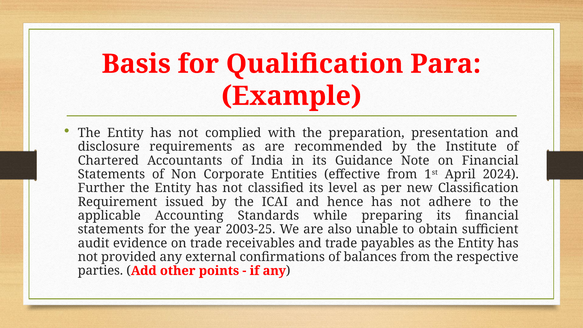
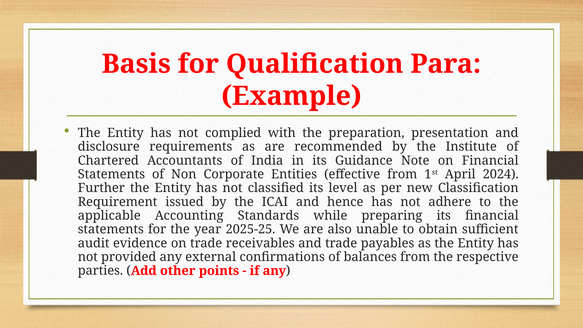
2003-25: 2003-25 -> 2025-25
